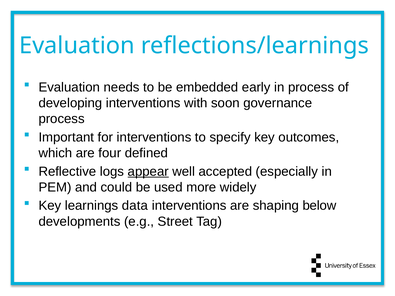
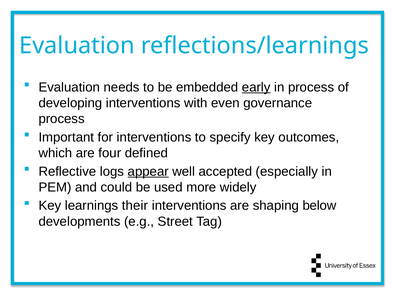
early underline: none -> present
soon: soon -> even
data: data -> their
